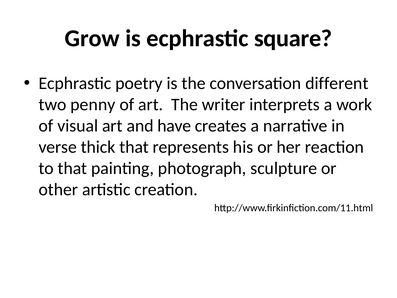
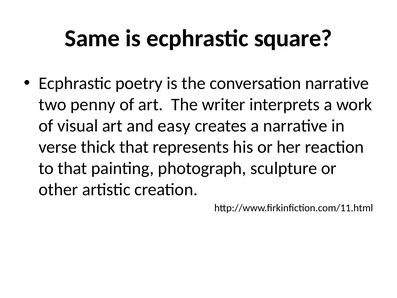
Grow: Grow -> Same
conversation different: different -> narrative
have: have -> easy
